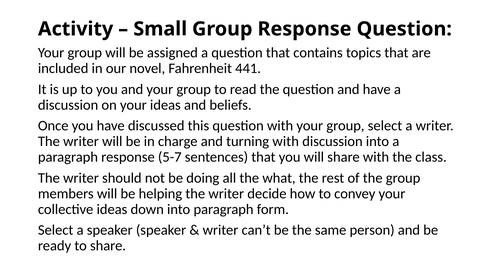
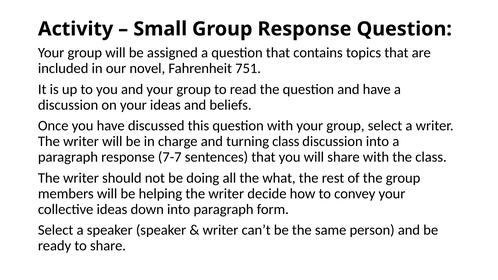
441: 441 -> 751
turning with: with -> class
5-7: 5-7 -> 7-7
